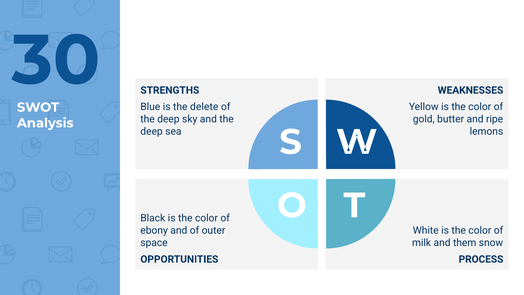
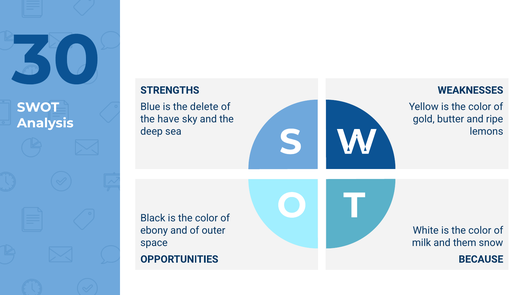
deep at (168, 119): deep -> have
PROCESS: PROCESS -> BECAUSE
